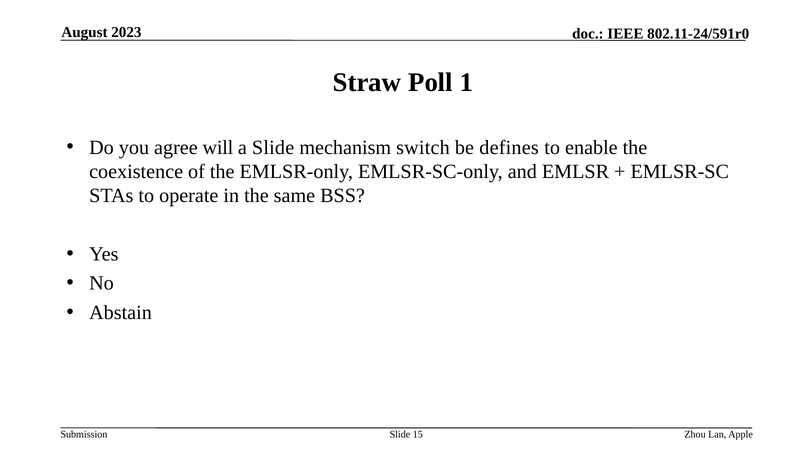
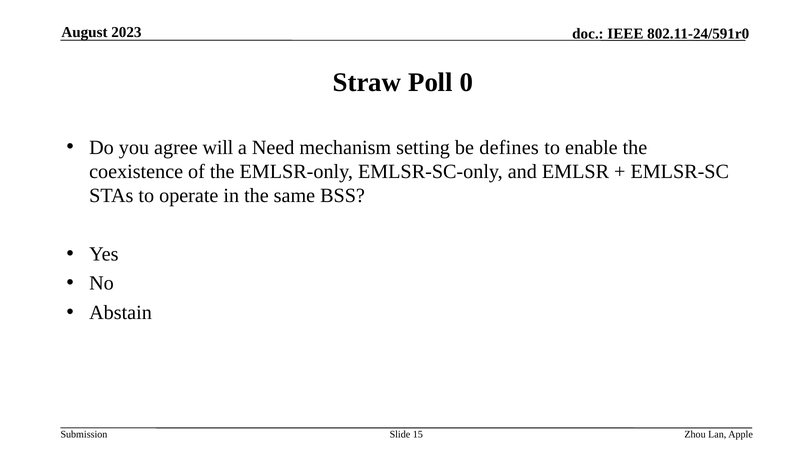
1: 1 -> 0
a Slide: Slide -> Need
switch: switch -> setting
